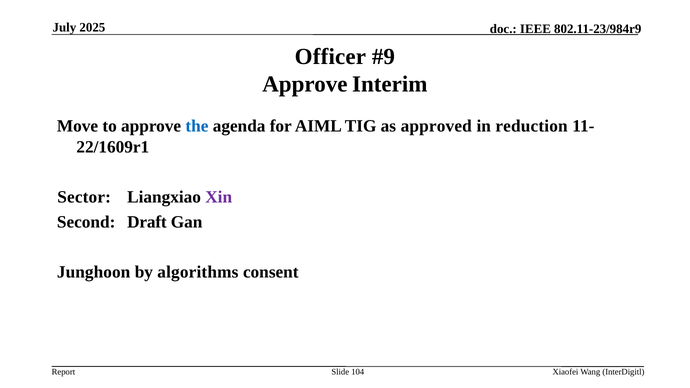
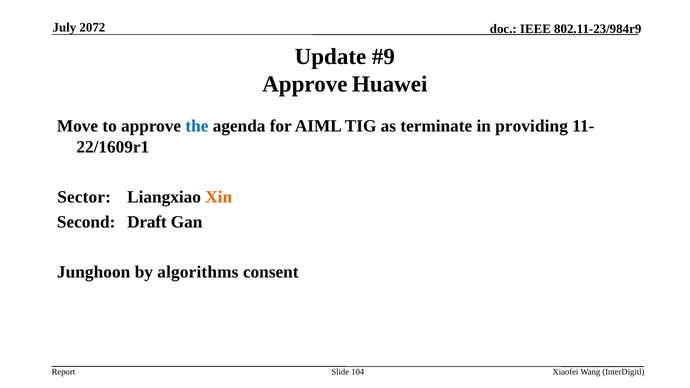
2025: 2025 -> 2072
Officer: Officer -> Update
Interim: Interim -> Huawei
approved: approved -> terminate
reduction: reduction -> providing
Xin colour: purple -> orange
